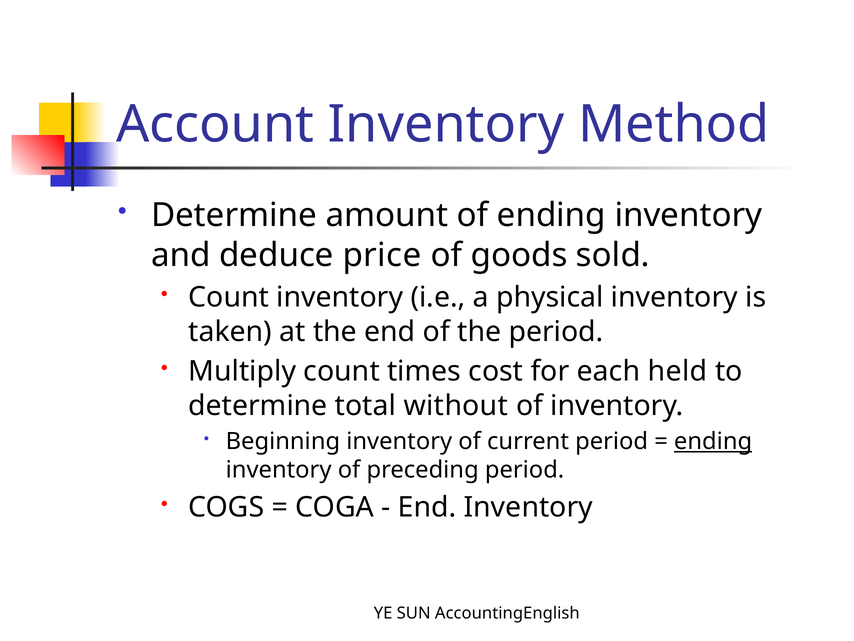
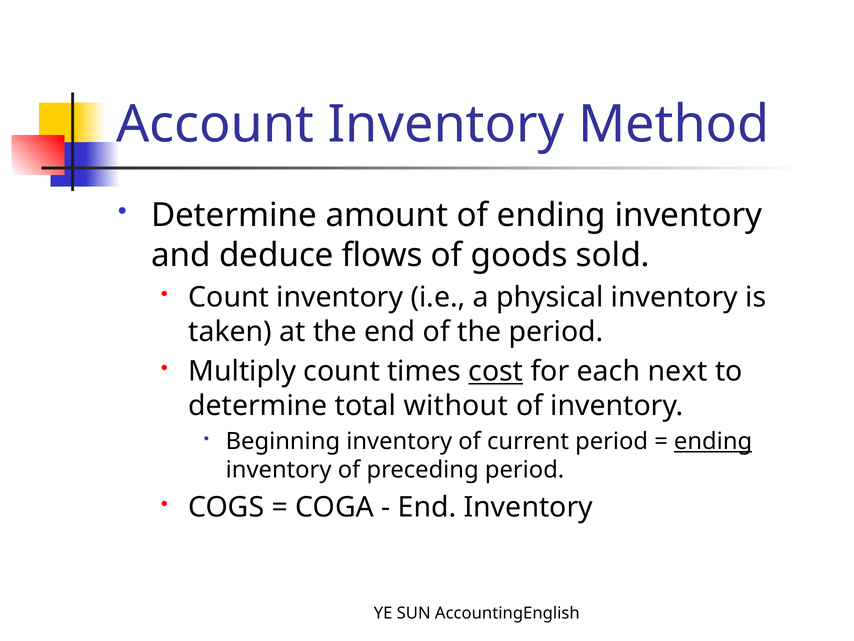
price: price -> flows
cost underline: none -> present
held: held -> next
